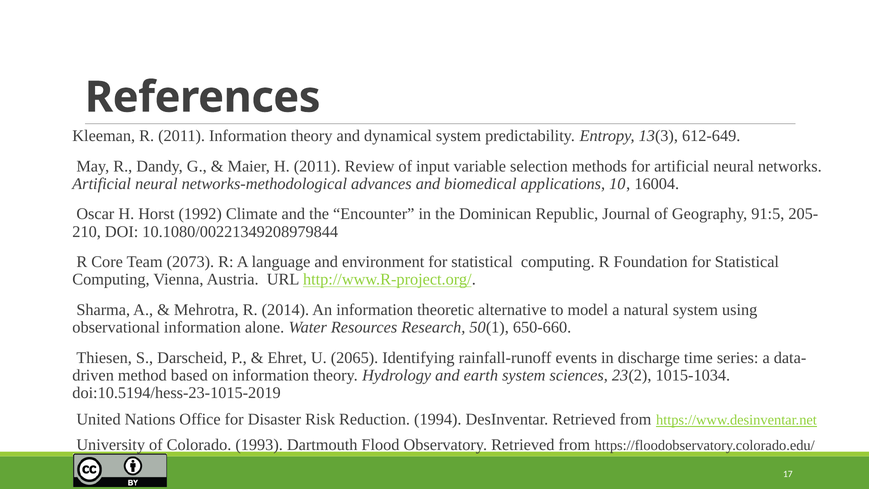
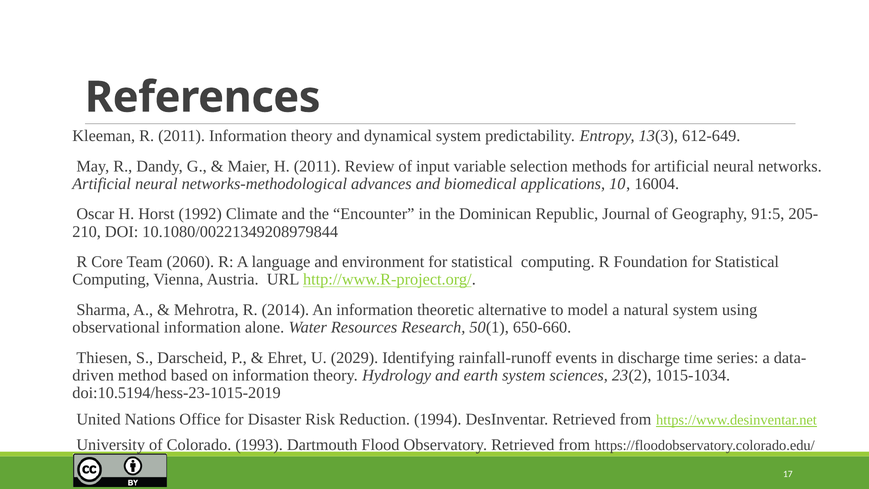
2073: 2073 -> 2060
2065: 2065 -> 2029
